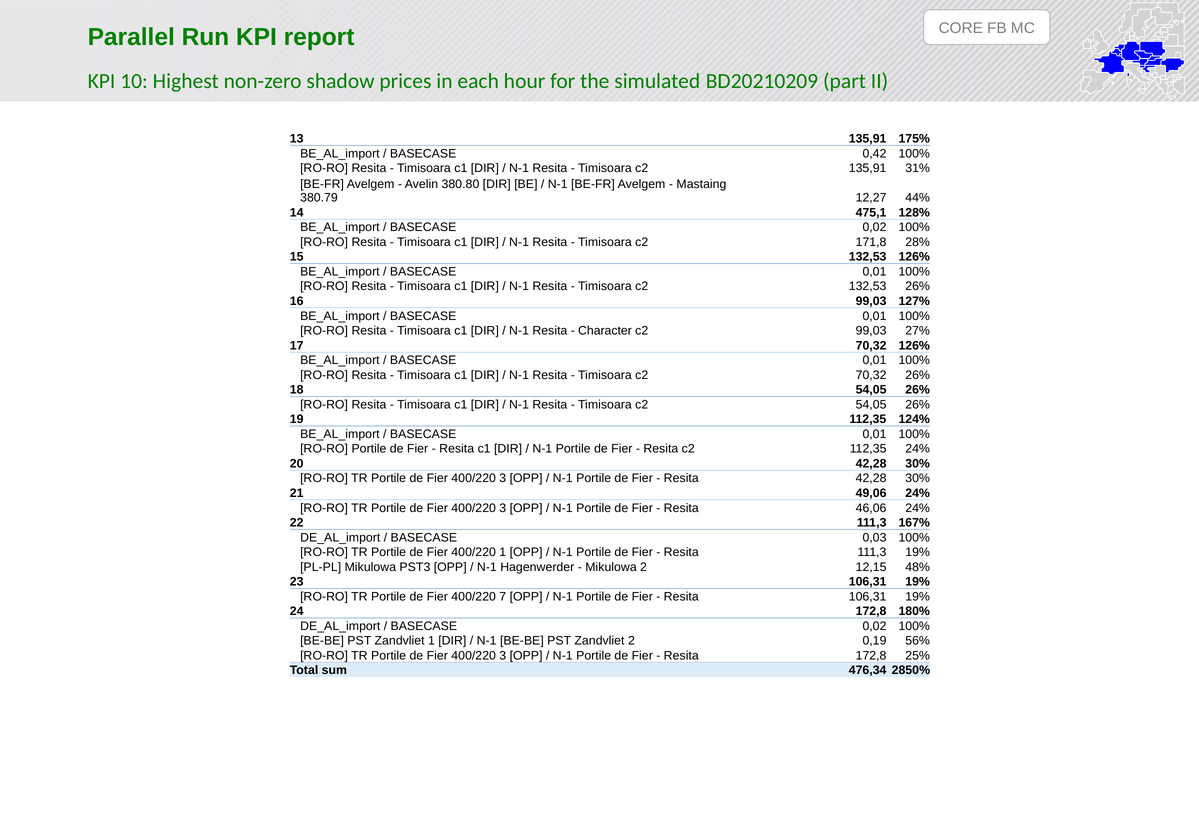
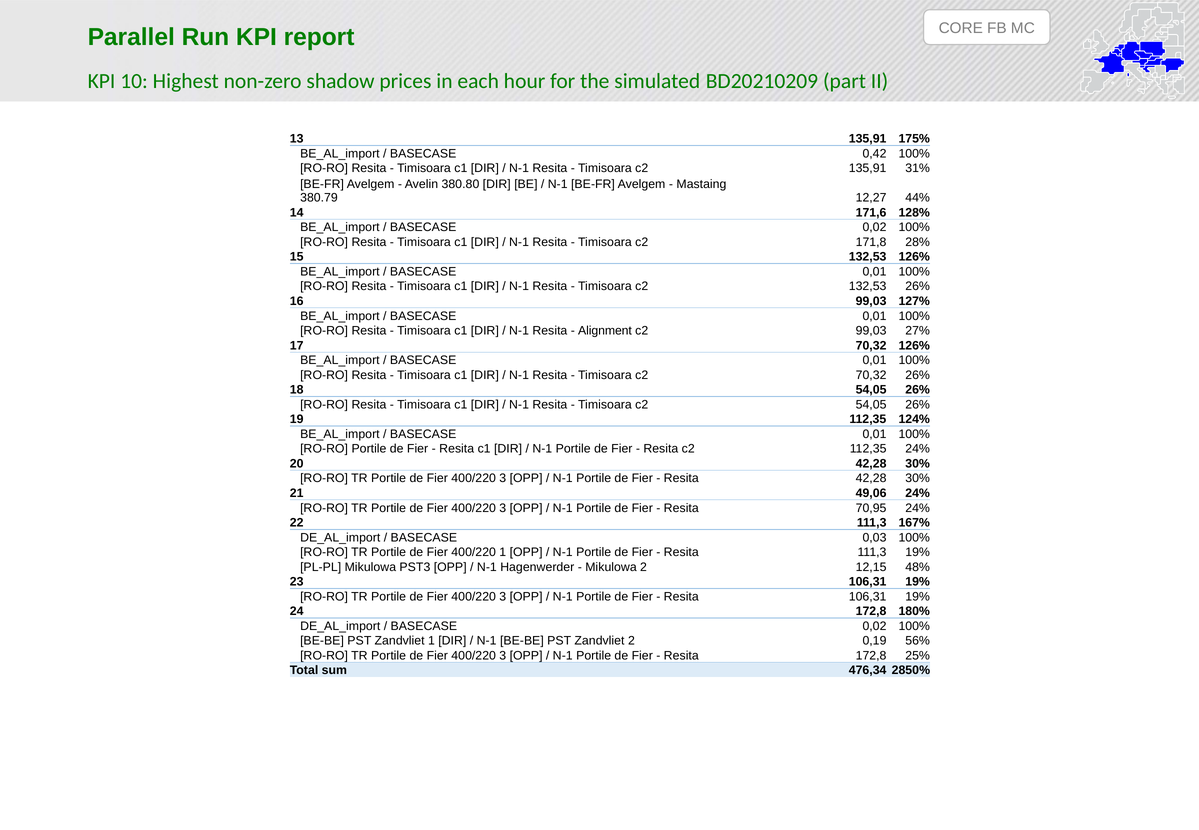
475,1: 475,1 -> 171,6
Character: Character -> Alignment
46,06: 46,06 -> 70,95
7 at (503, 597): 7 -> 3
